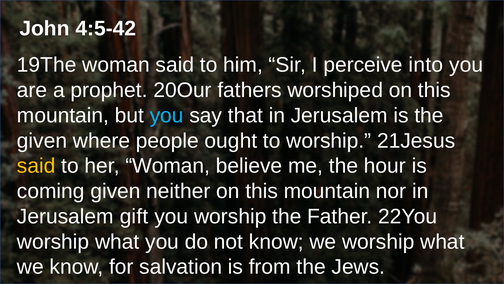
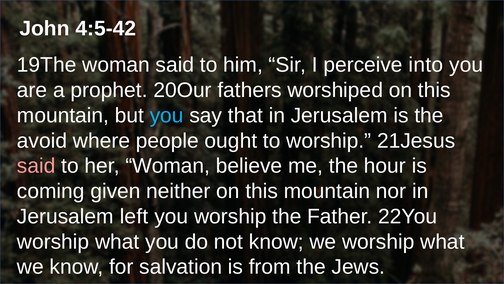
given at (42, 141): given -> avoid
said at (36, 166) colour: yellow -> pink
gift: gift -> left
